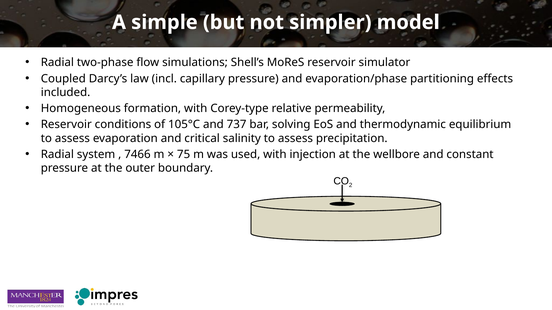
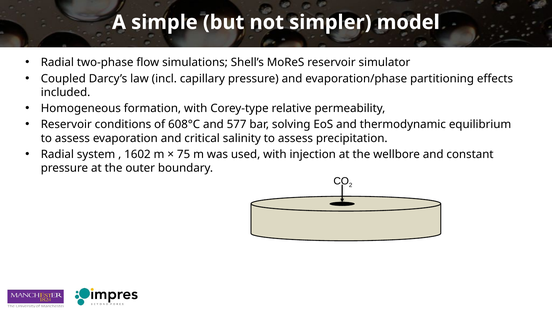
105°C: 105°C -> 608°C
737: 737 -> 577
7466: 7466 -> 1602
